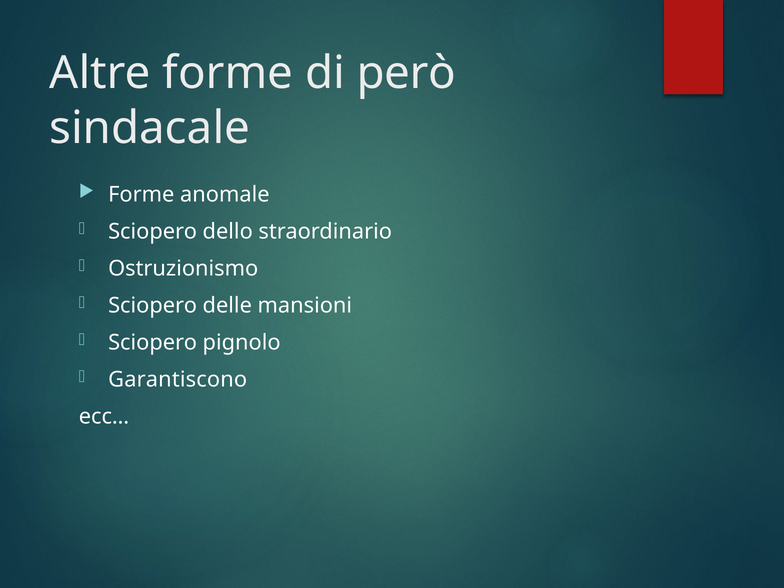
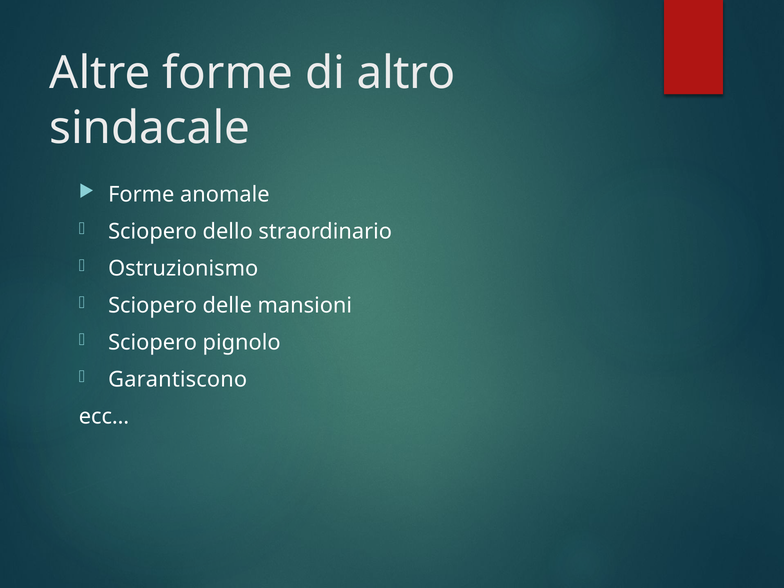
però: però -> altro
